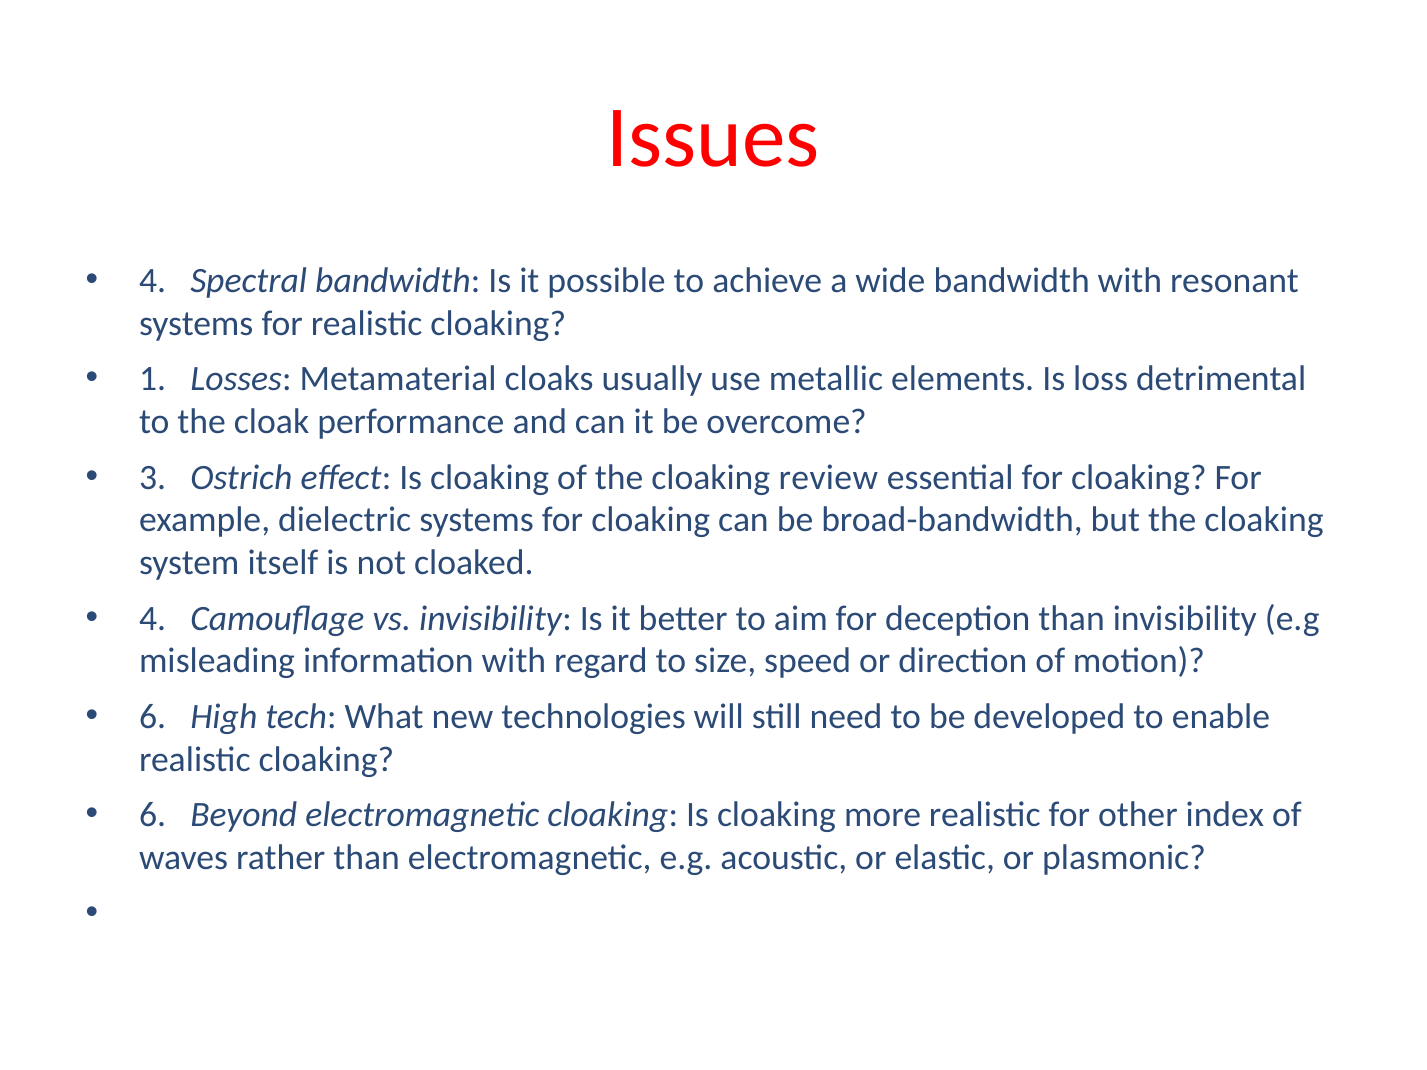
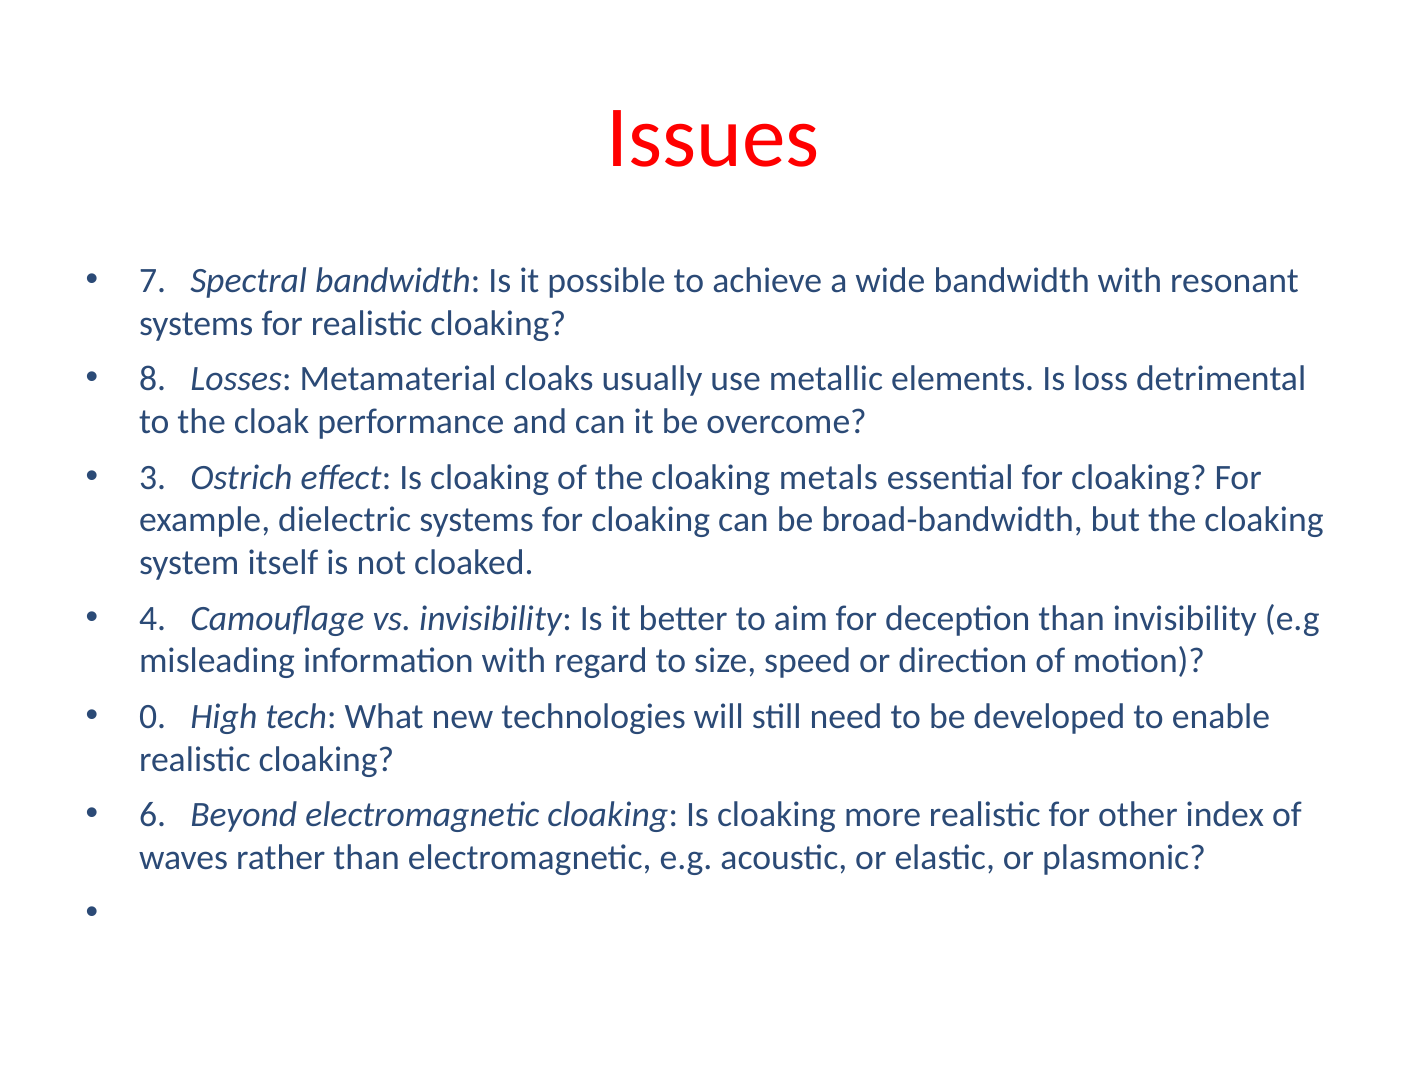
4 at (153, 281): 4 -> 7
1: 1 -> 8
review: review -> metals
6 at (153, 717): 6 -> 0
